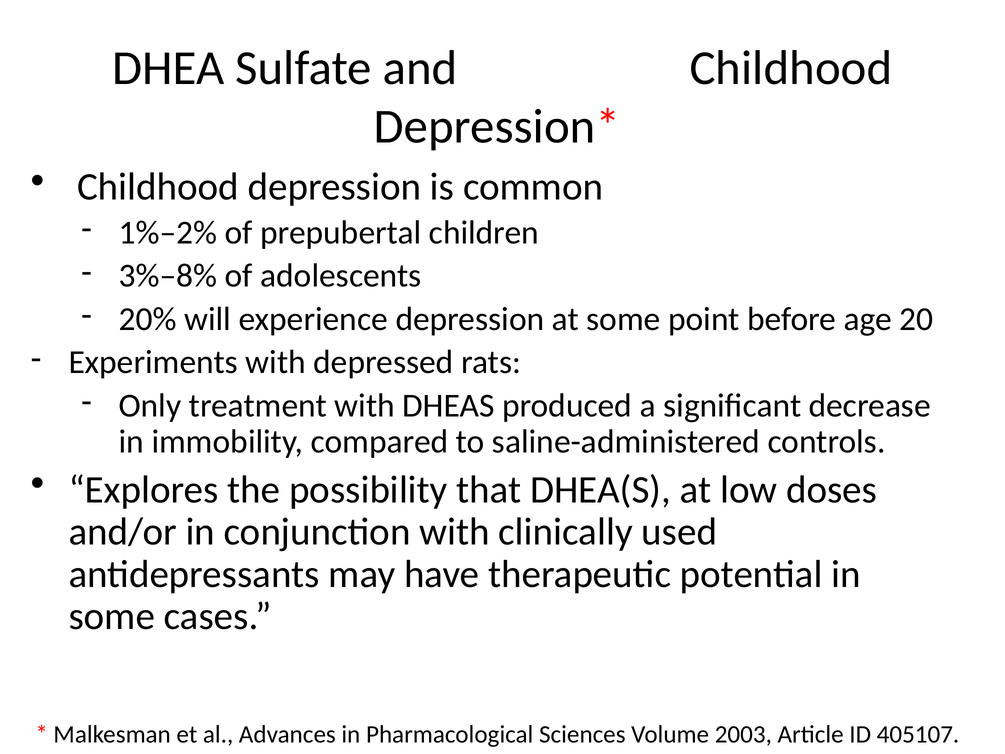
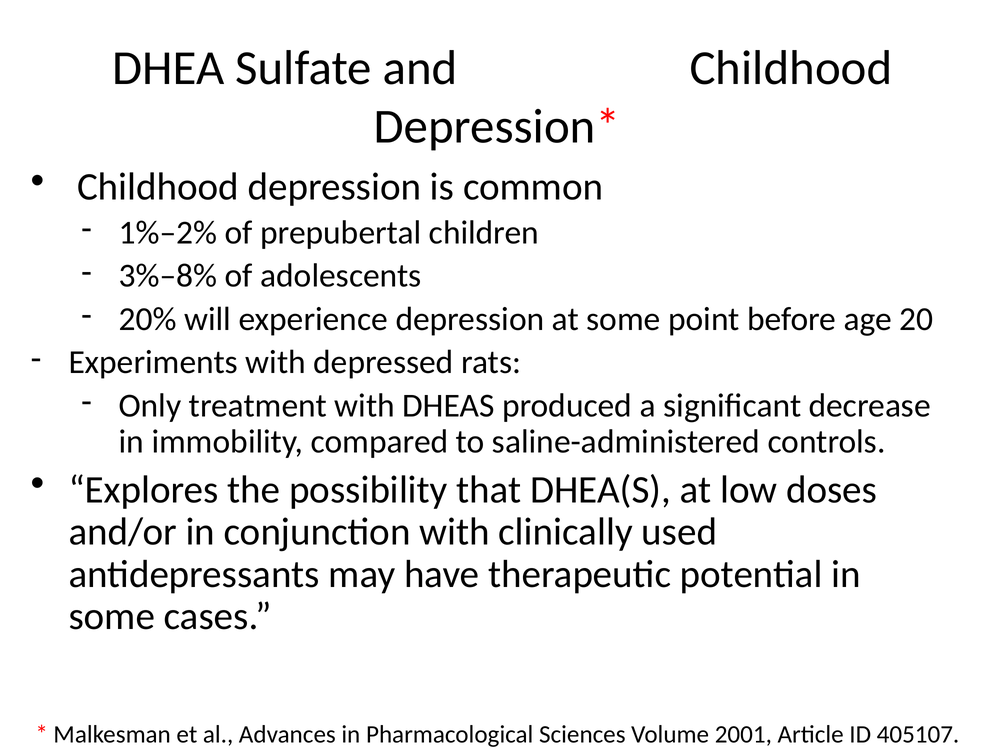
2003: 2003 -> 2001
